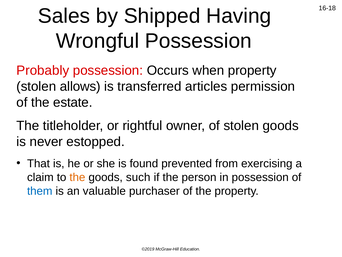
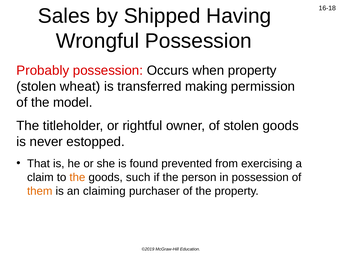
allows: allows -> wheat
articles: articles -> making
estate: estate -> model
them colour: blue -> orange
valuable: valuable -> claiming
